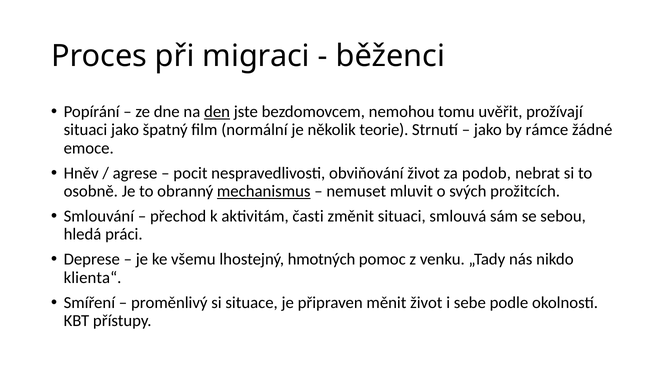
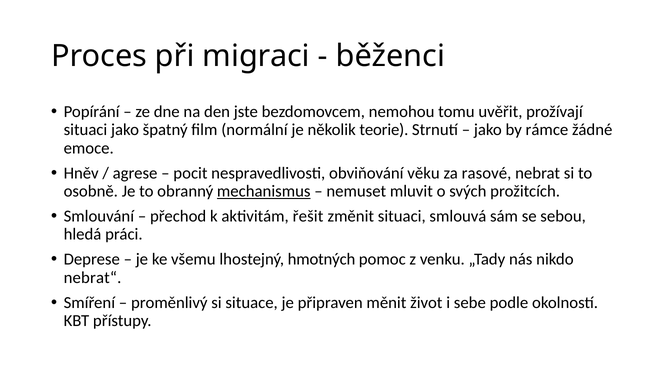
den underline: present -> none
obviňování život: život -> věku
podob: podob -> rasové
časti: časti -> řešit
klienta“: klienta“ -> nebrat“
